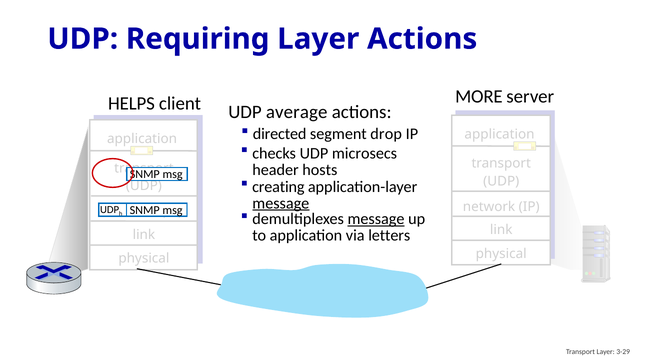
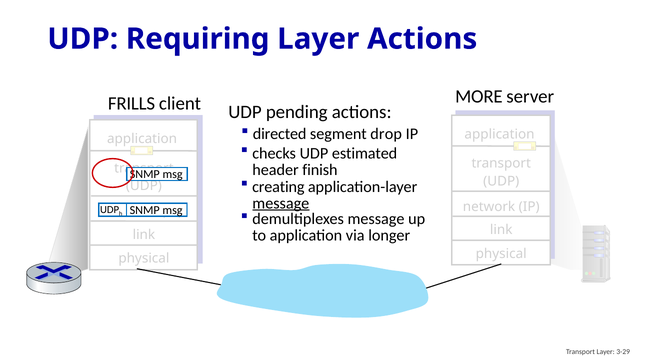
HELPS: HELPS -> FRILLS
average: average -> pending
microsecs: microsecs -> estimated
hosts: hosts -> finish
message at (376, 219) underline: present -> none
letters: letters -> longer
